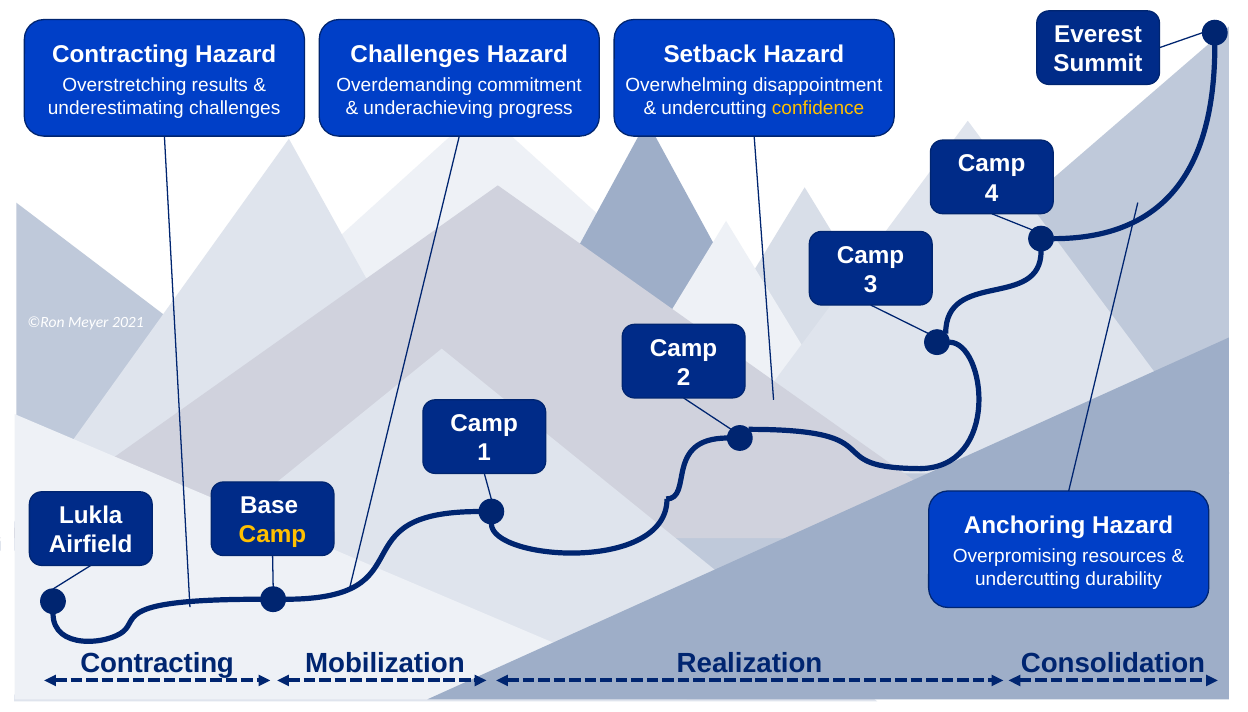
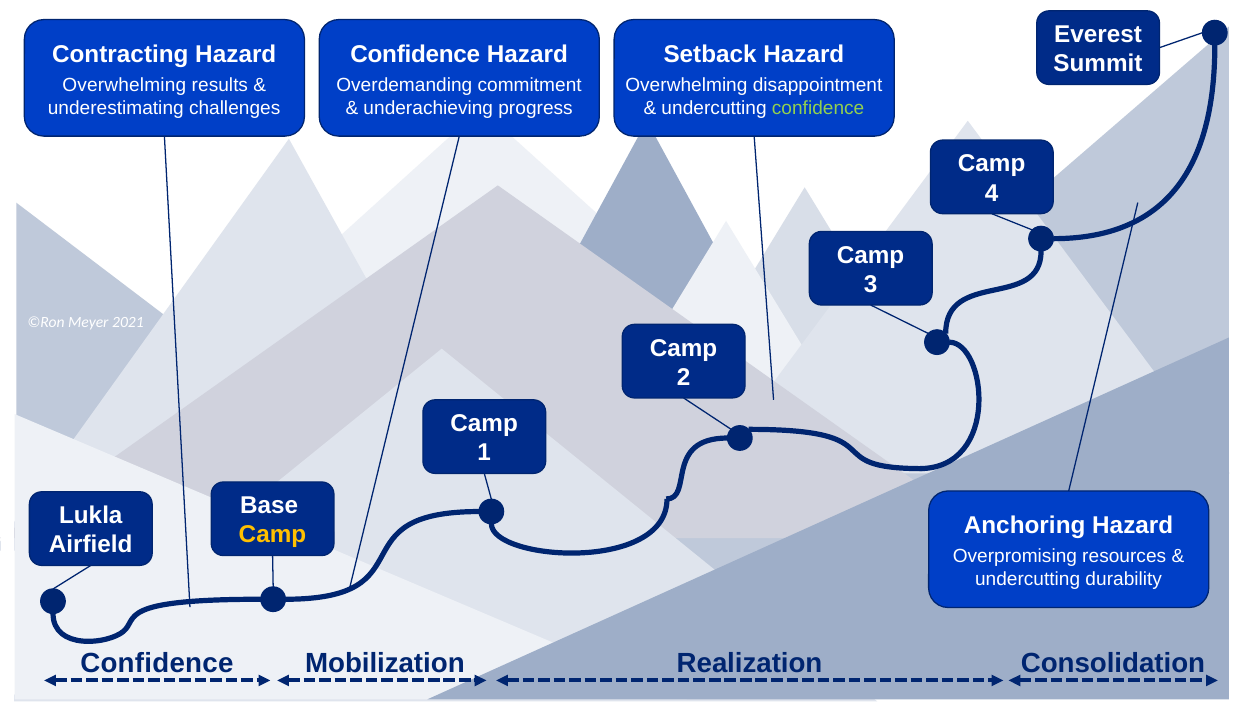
Challenges at (415, 54): Challenges -> Confidence
Overstretching at (124, 85): Overstretching -> Overwhelming
confidence at (818, 108) colour: yellow -> light green
Contracting at (157, 664): Contracting -> Confidence
